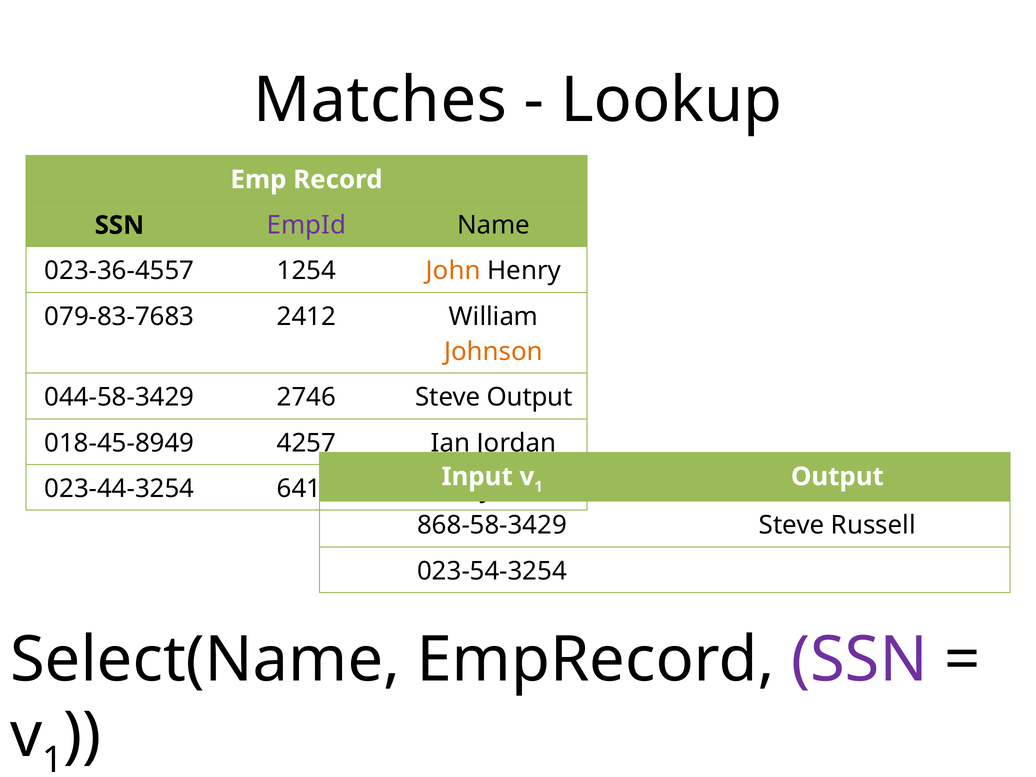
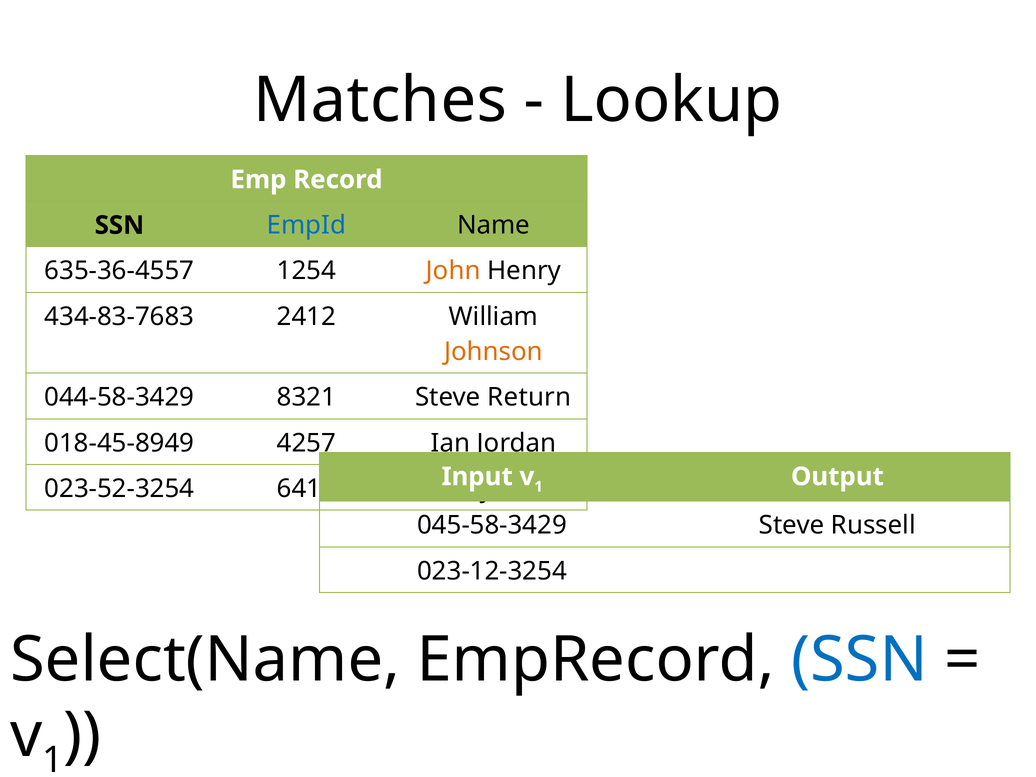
EmpId colour: purple -> blue
023-36-4557: 023-36-4557 -> 635-36-4557
079-83-7683: 079-83-7683 -> 434-83-7683
2746: 2746 -> 8321
Steve Output: Output -> Return
023-44-3254: 023-44-3254 -> 023-52-3254
868-58-3429: 868-58-3429 -> 045-58-3429
023-54-3254: 023-54-3254 -> 023-12-3254
SSN at (859, 660) colour: purple -> blue
